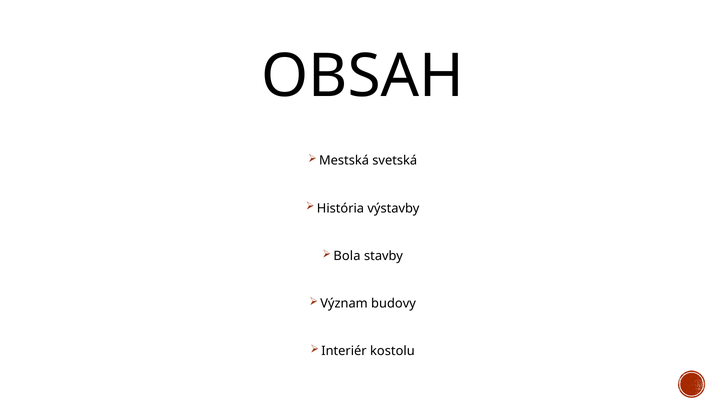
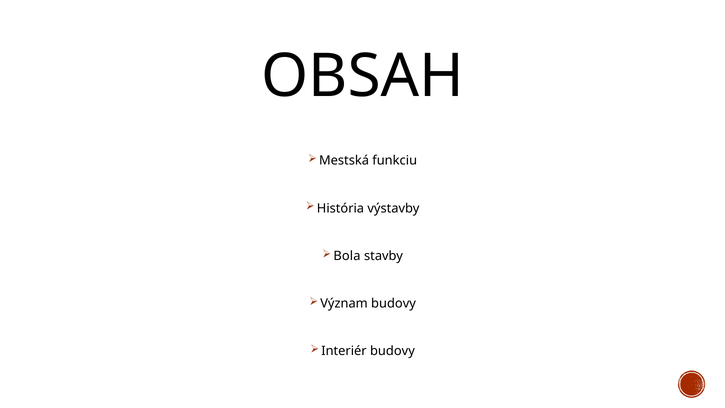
svetská: svetská -> funkciu
Interiér kostolu: kostolu -> budovy
